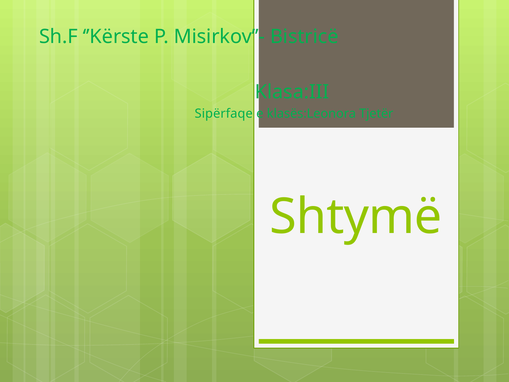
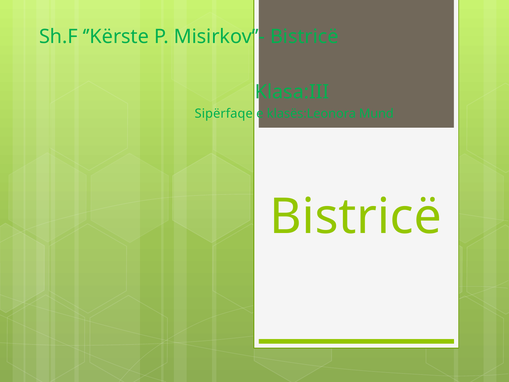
Tjetër: Tjetër -> Mund
Shtymë at (356, 217): Shtymë -> Bistricë
